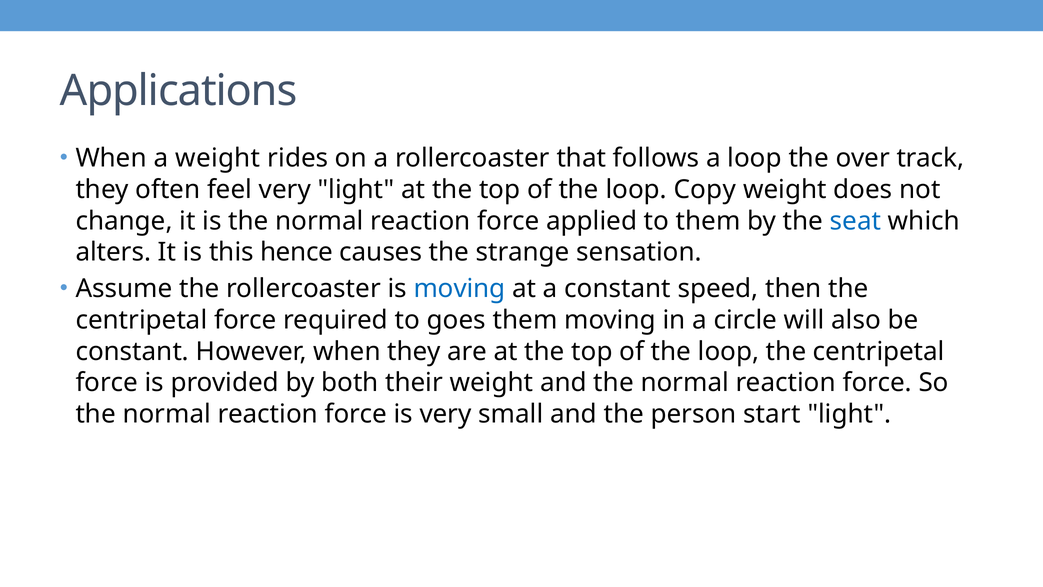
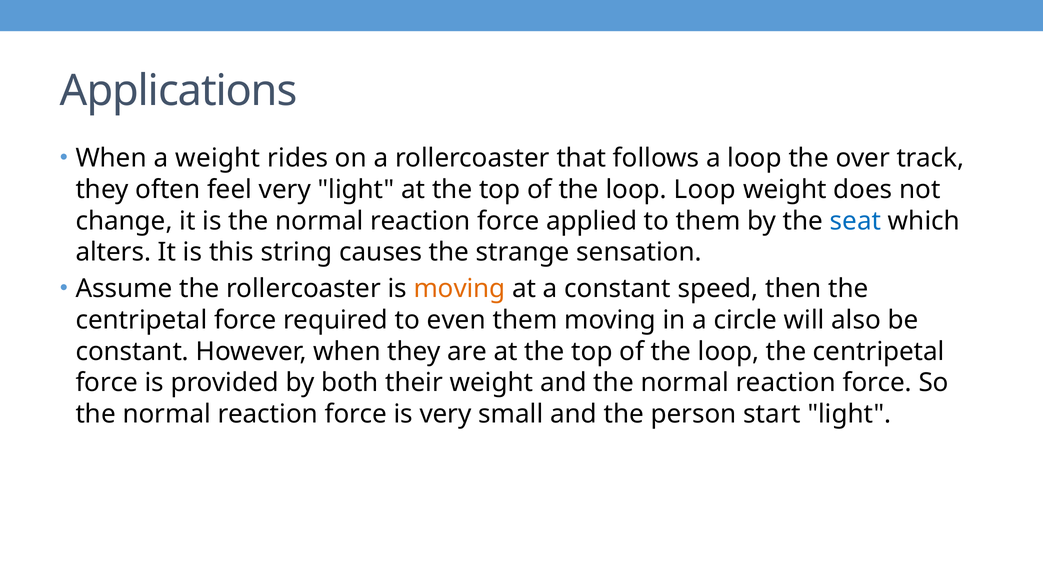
loop Copy: Copy -> Loop
hence: hence -> string
moving at (459, 289) colour: blue -> orange
goes: goes -> even
